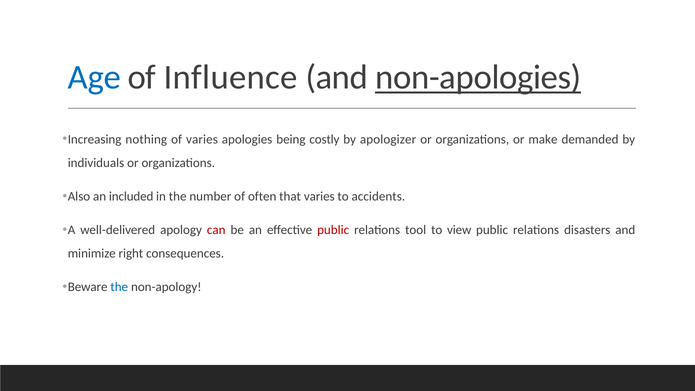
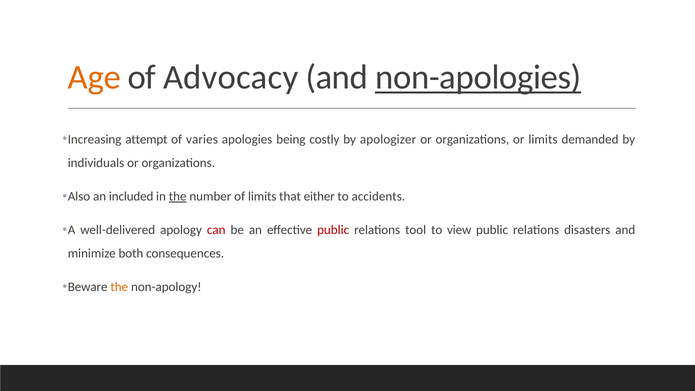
Age colour: blue -> orange
Influence: Influence -> Advocacy
nothing: nothing -> attempt
or make: make -> limits
the at (178, 196) underline: none -> present
of often: often -> limits
that varies: varies -> either
right: right -> both
the at (119, 287) colour: blue -> orange
